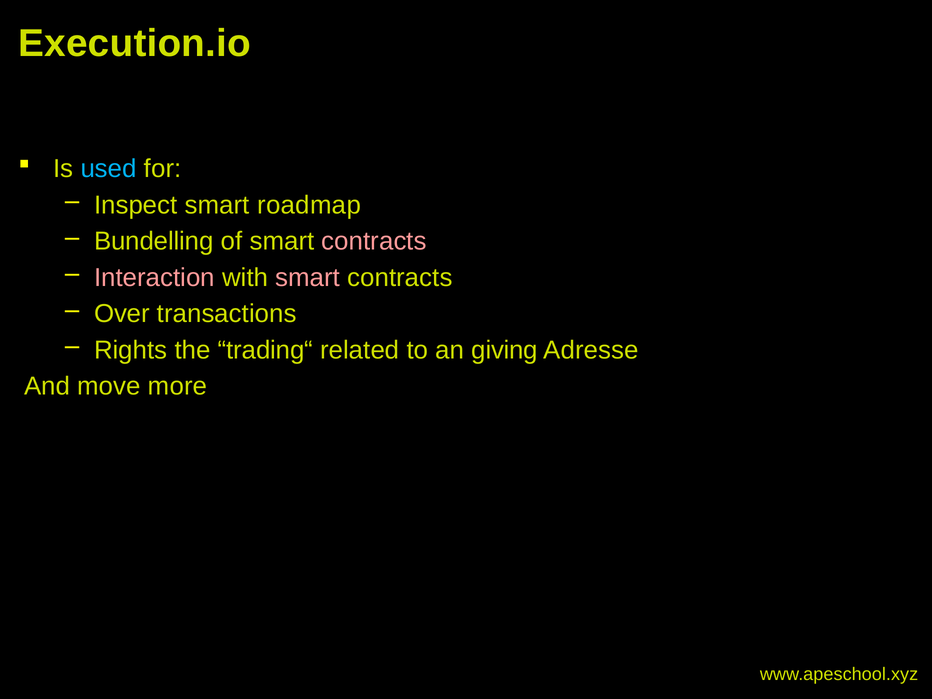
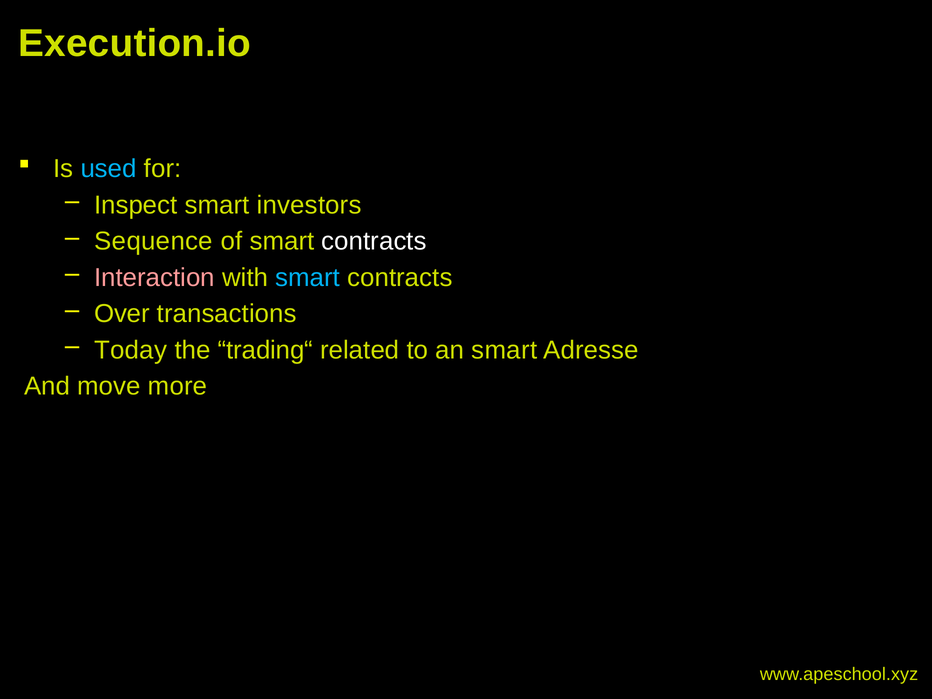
roadmap: roadmap -> investors
Bundelling: Bundelling -> Sequence
contracts at (374, 241) colour: pink -> white
smart at (308, 277) colour: pink -> light blue
Rights: Rights -> Today
an giving: giving -> smart
